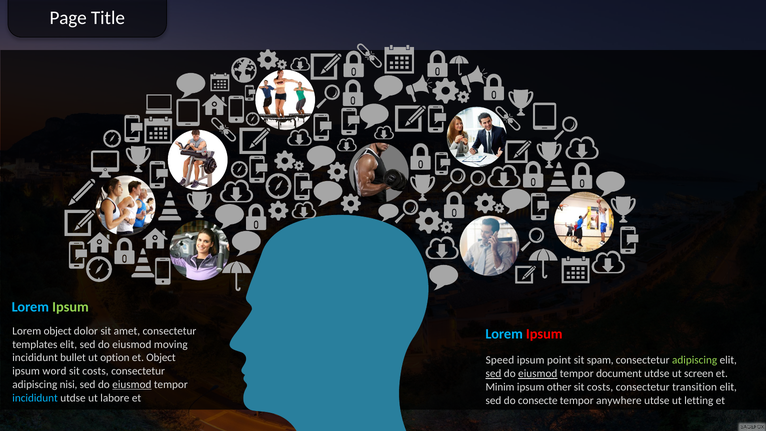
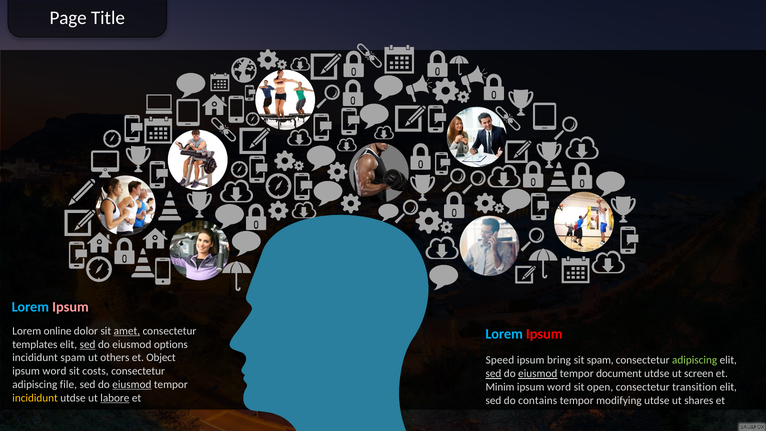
Ipsum at (71, 307) colour: light green -> pink
Lorem object: object -> online
amet underline: none -> present
sed at (88, 344) underline: none -> present
moving: moving -> options
incididunt bullet: bullet -> spam
option: option -> others
point: point -> bring
nisi: nisi -> file
other at (559, 387): other -> word
costs at (600, 387): costs -> open
incididunt at (35, 398) colour: light blue -> yellow
labore underline: none -> present
consecte: consecte -> contains
anywhere: anywhere -> modifying
letting: letting -> shares
